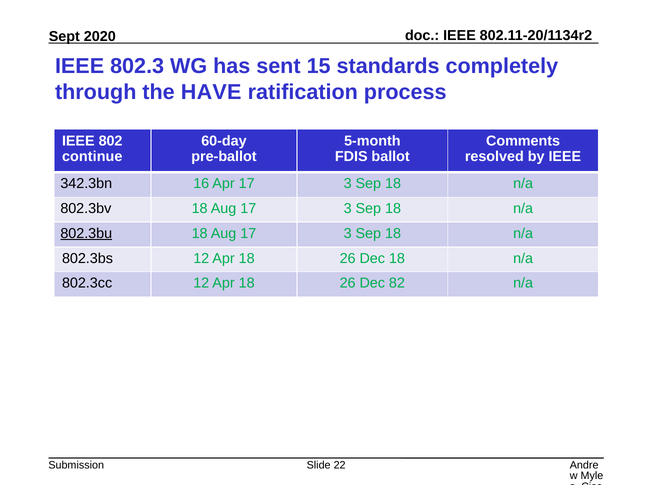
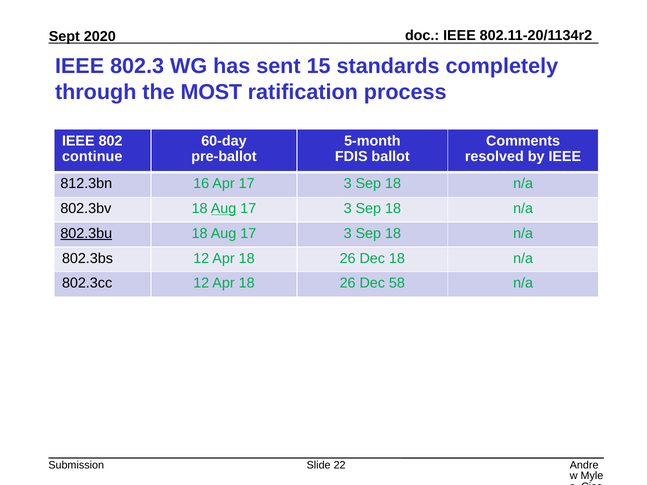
HAVE: HAVE -> MOST
342.3bn: 342.3bn -> 812.3bn
Aug at (224, 209) underline: none -> present
82: 82 -> 58
